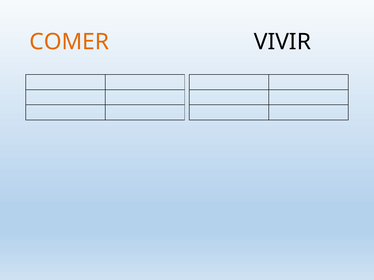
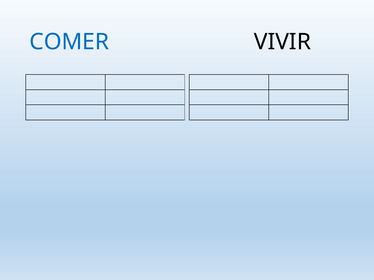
COMER colour: orange -> blue
